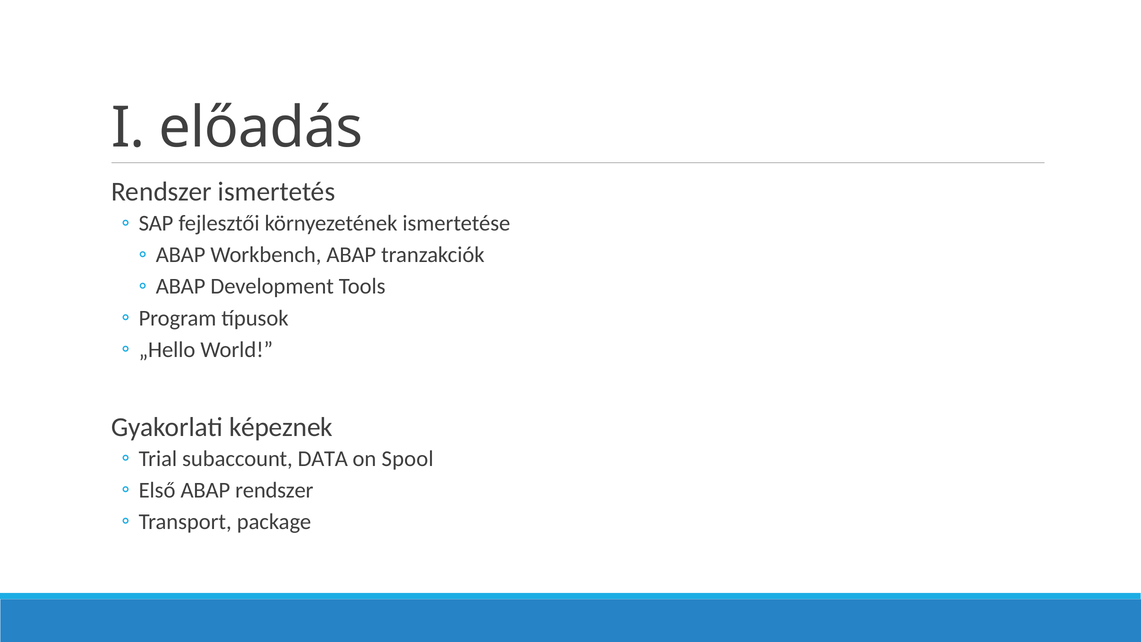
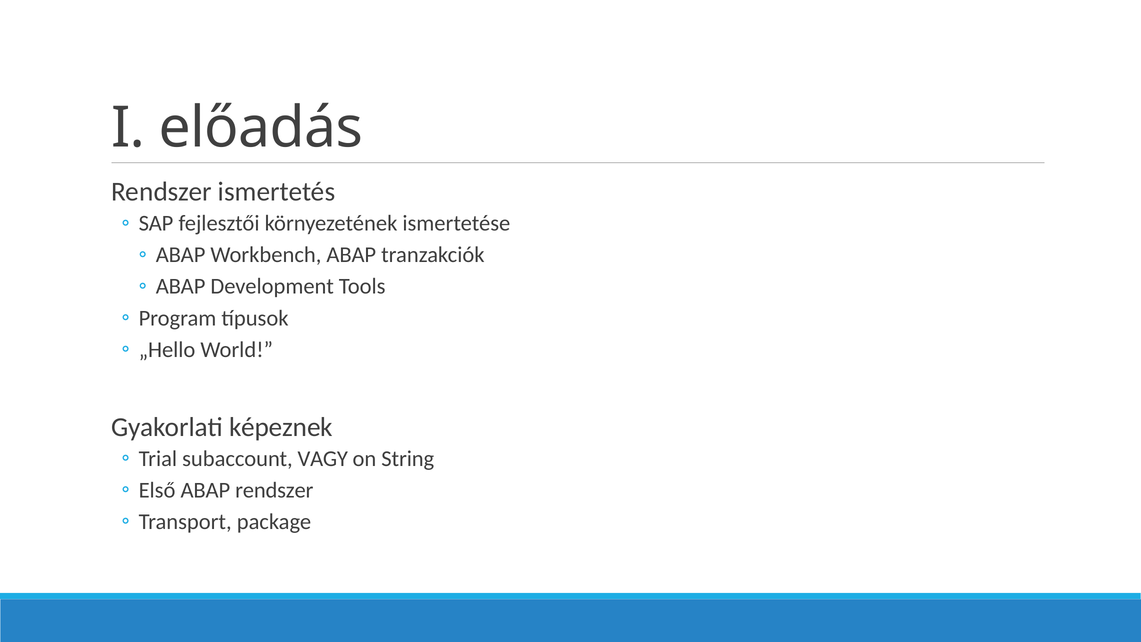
DATA: DATA -> VAGY
Spool: Spool -> String
